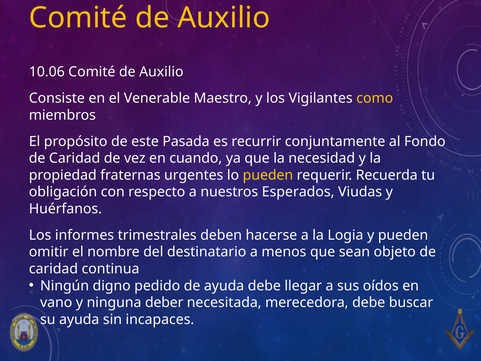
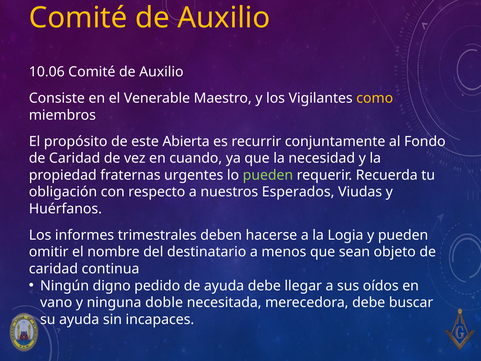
Pasada: Pasada -> Abierta
pueden at (268, 175) colour: yellow -> light green
deber: deber -> doble
